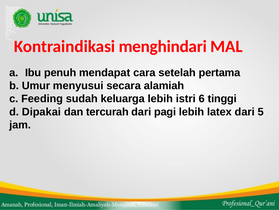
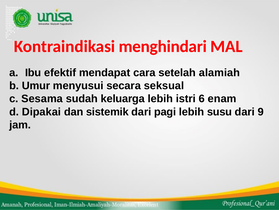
penuh: penuh -> efektif
pertama: pertama -> alamiah
alamiah: alamiah -> seksual
Feeding: Feeding -> Sesama
tinggi: tinggi -> enam
tercurah: tercurah -> sistemik
latex: latex -> susu
5: 5 -> 9
